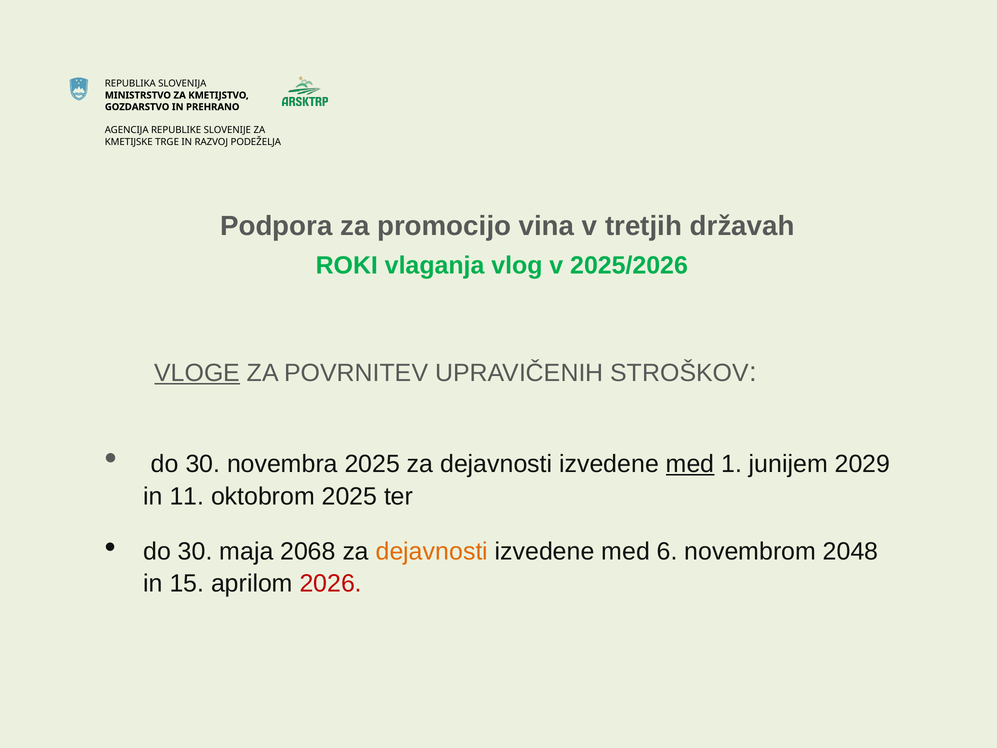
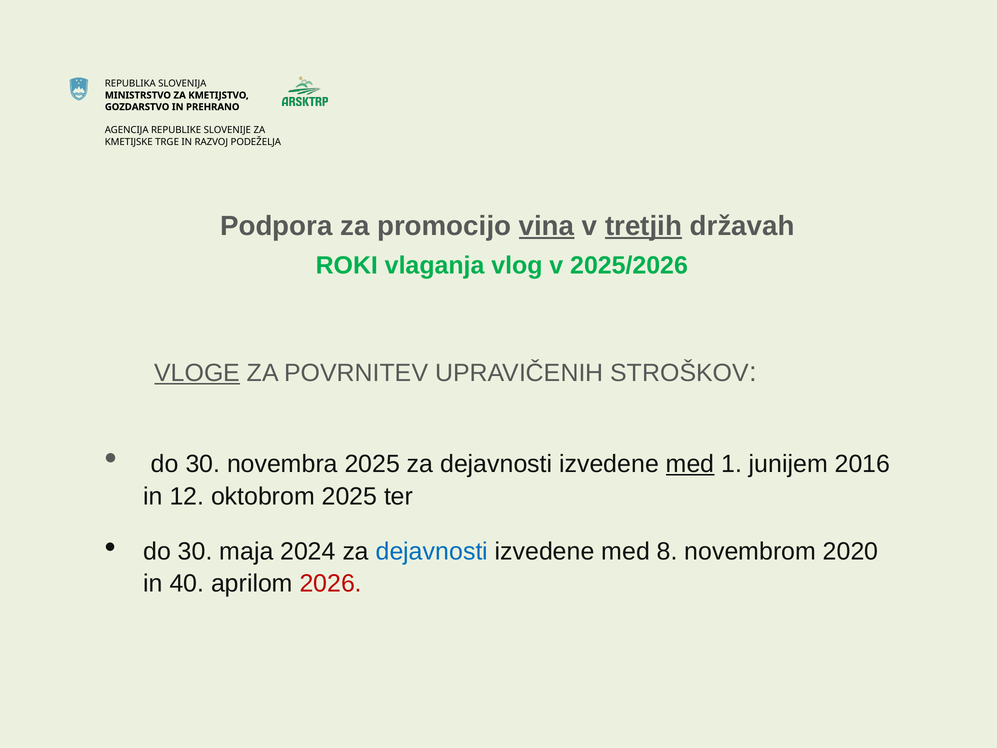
vina underline: none -> present
tretjih underline: none -> present
2029: 2029 -> 2016
11: 11 -> 12
2068: 2068 -> 2024
dejavnosti at (432, 551) colour: orange -> blue
6: 6 -> 8
2048: 2048 -> 2020
15: 15 -> 40
